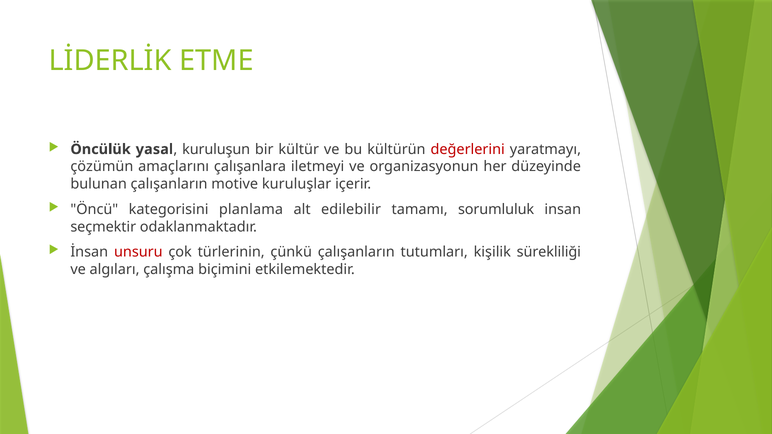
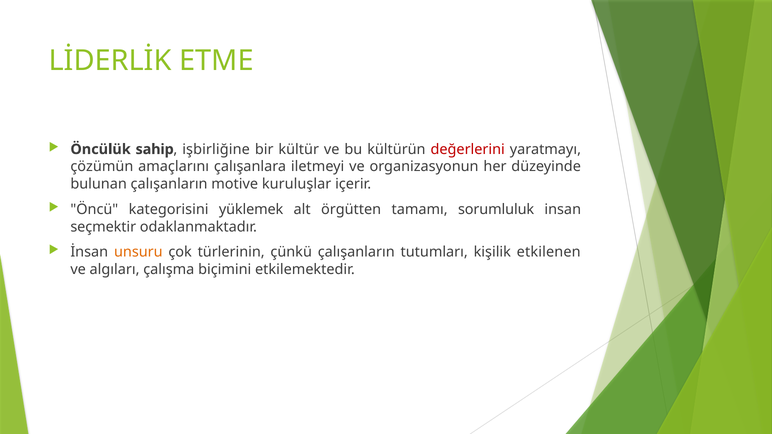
yasal: yasal -> sahip
kuruluşun: kuruluşun -> işbirliğine
planlama: planlama -> yüklemek
edilebilir: edilebilir -> örgütten
unsuru colour: red -> orange
sürekliliği: sürekliliği -> etkilenen
